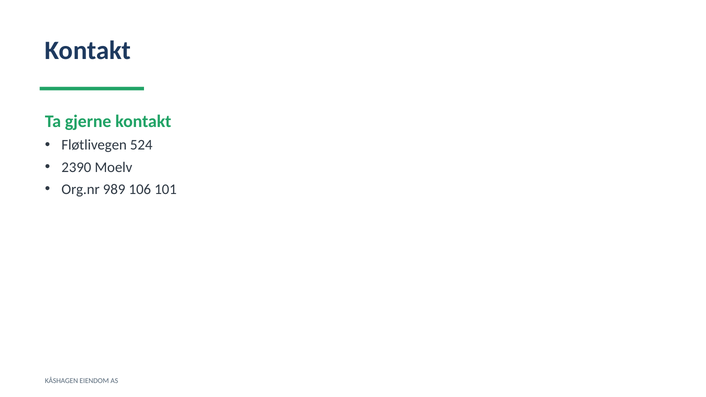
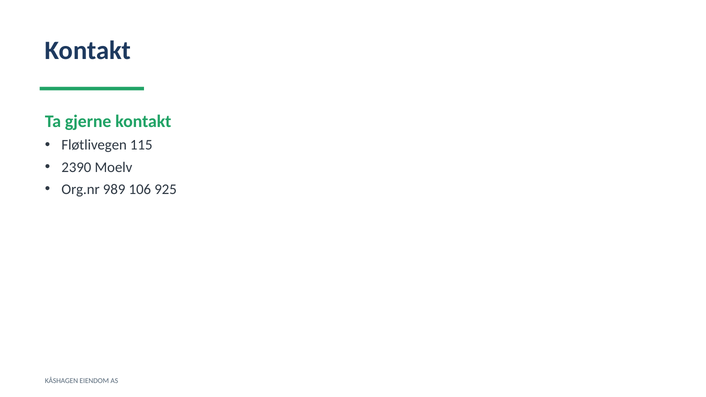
524: 524 -> 115
101: 101 -> 925
